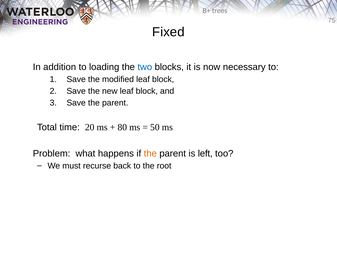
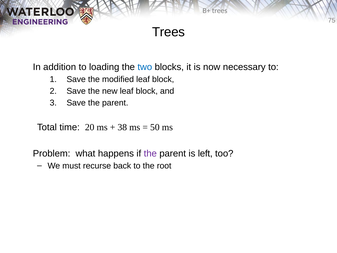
Fixed at (168, 32): Fixed -> Trees
80: 80 -> 38
the at (150, 153) colour: orange -> purple
